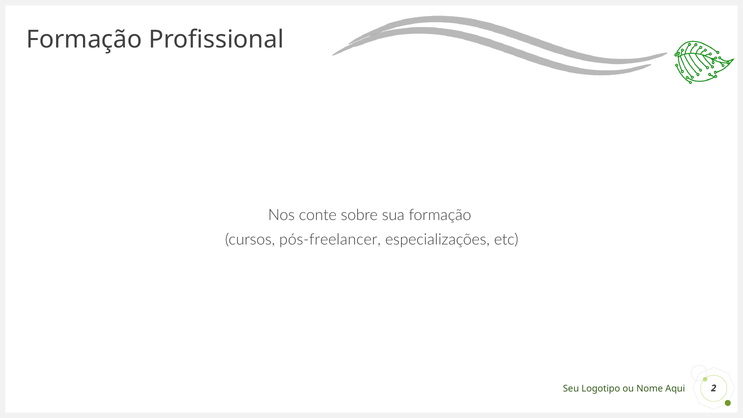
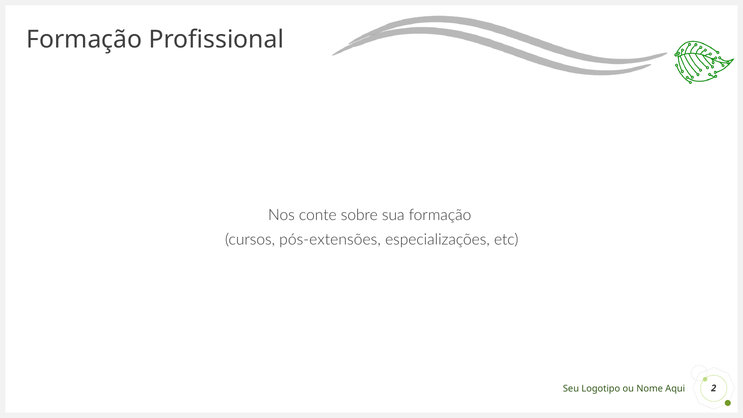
pós-freelancer: pós-freelancer -> pós-extensões
